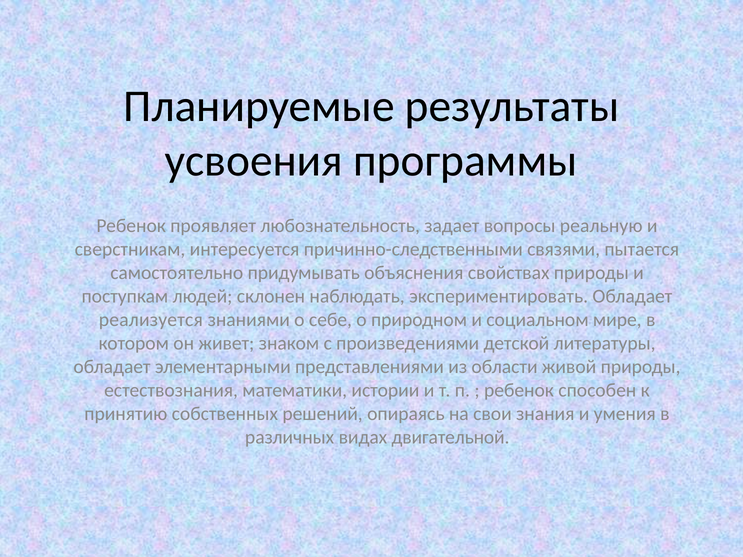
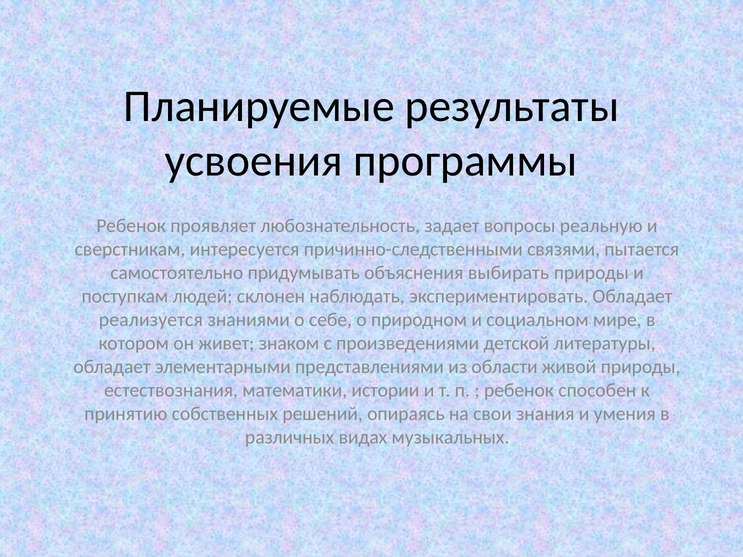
свойствах: свойствах -> выбирать
двигательной: двигательной -> музыкальных
